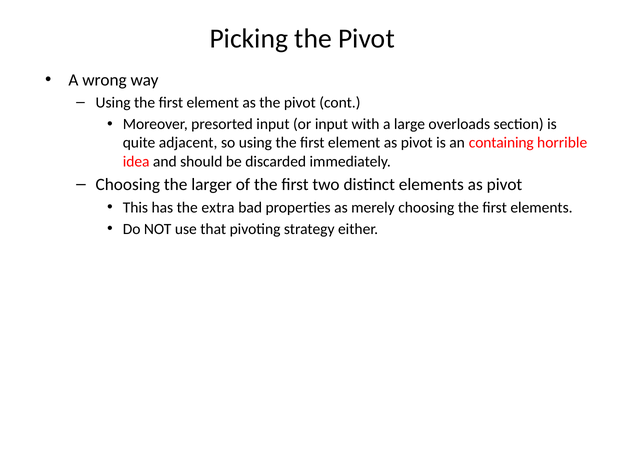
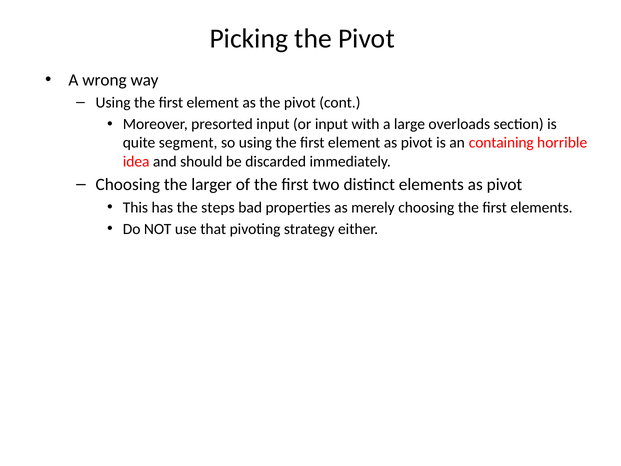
adjacent: adjacent -> segment
extra: extra -> steps
